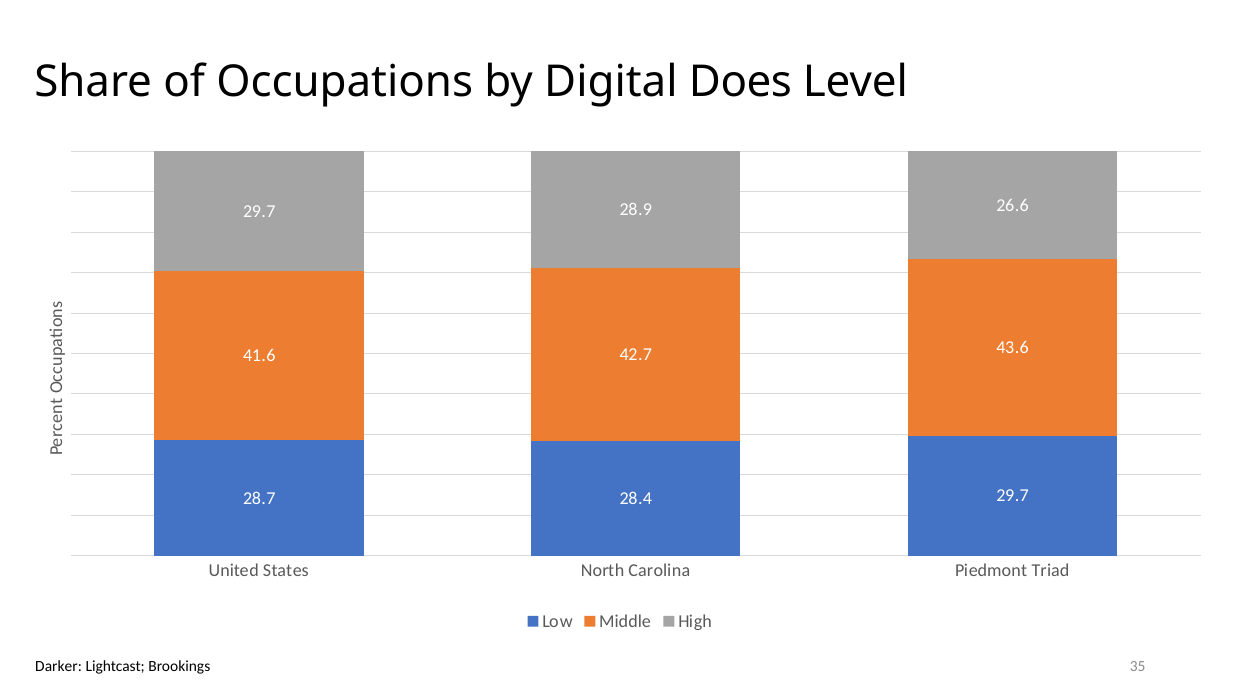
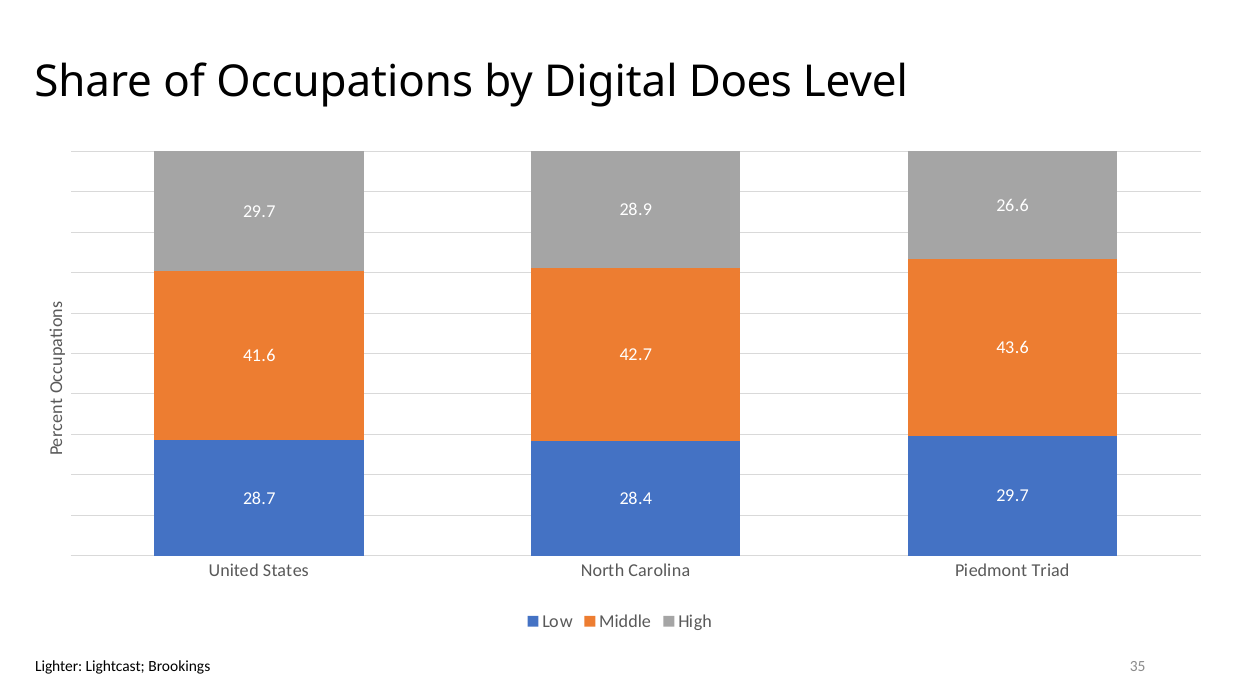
Darker: Darker -> Lighter
